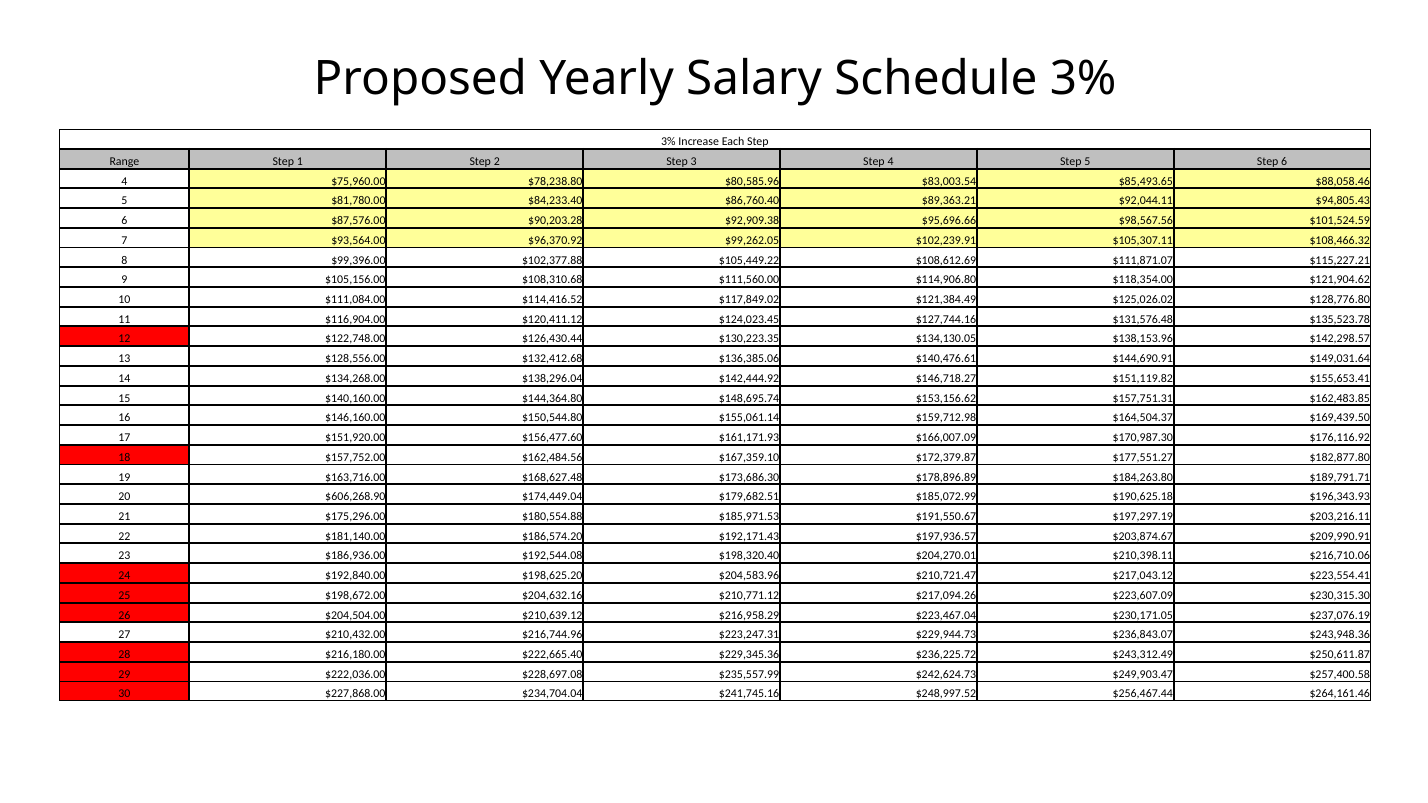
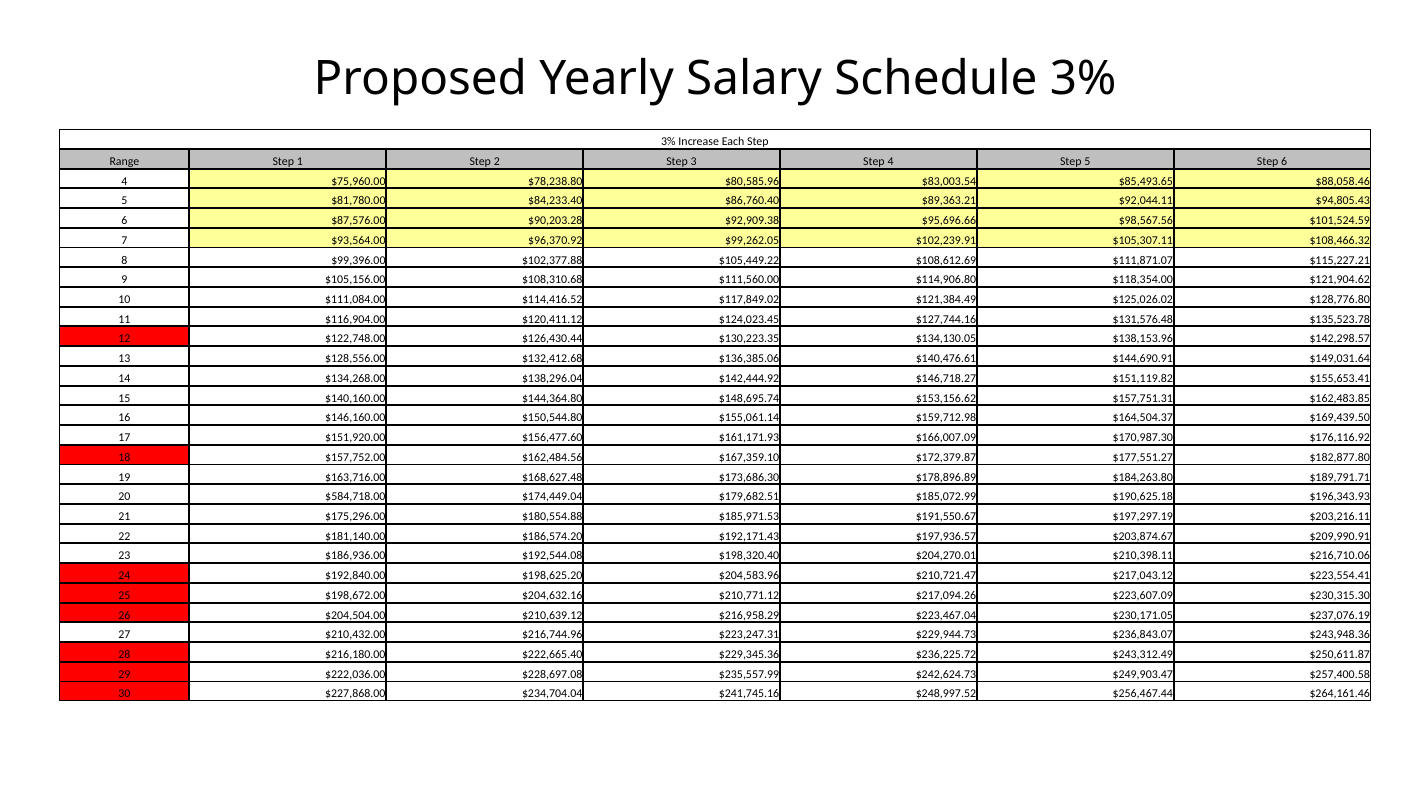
$606,268.90: $606,268.90 -> $584,718.00
